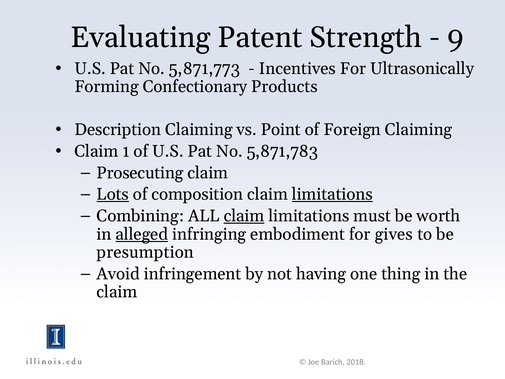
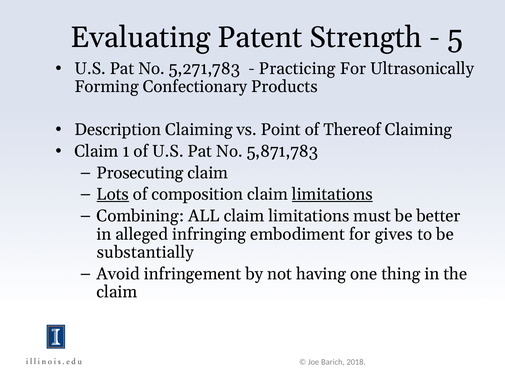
9: 9 -> 5
5,871,773: 5,871,773 -> 5,271,783
Incentives: Incentives -> Practicing
Foreign: Foreign -> Thereof
claim at (244, 216) underline: present -> none
worth: worth -> better
alleged underline: present -> none
presumption: presumption -> substantially
